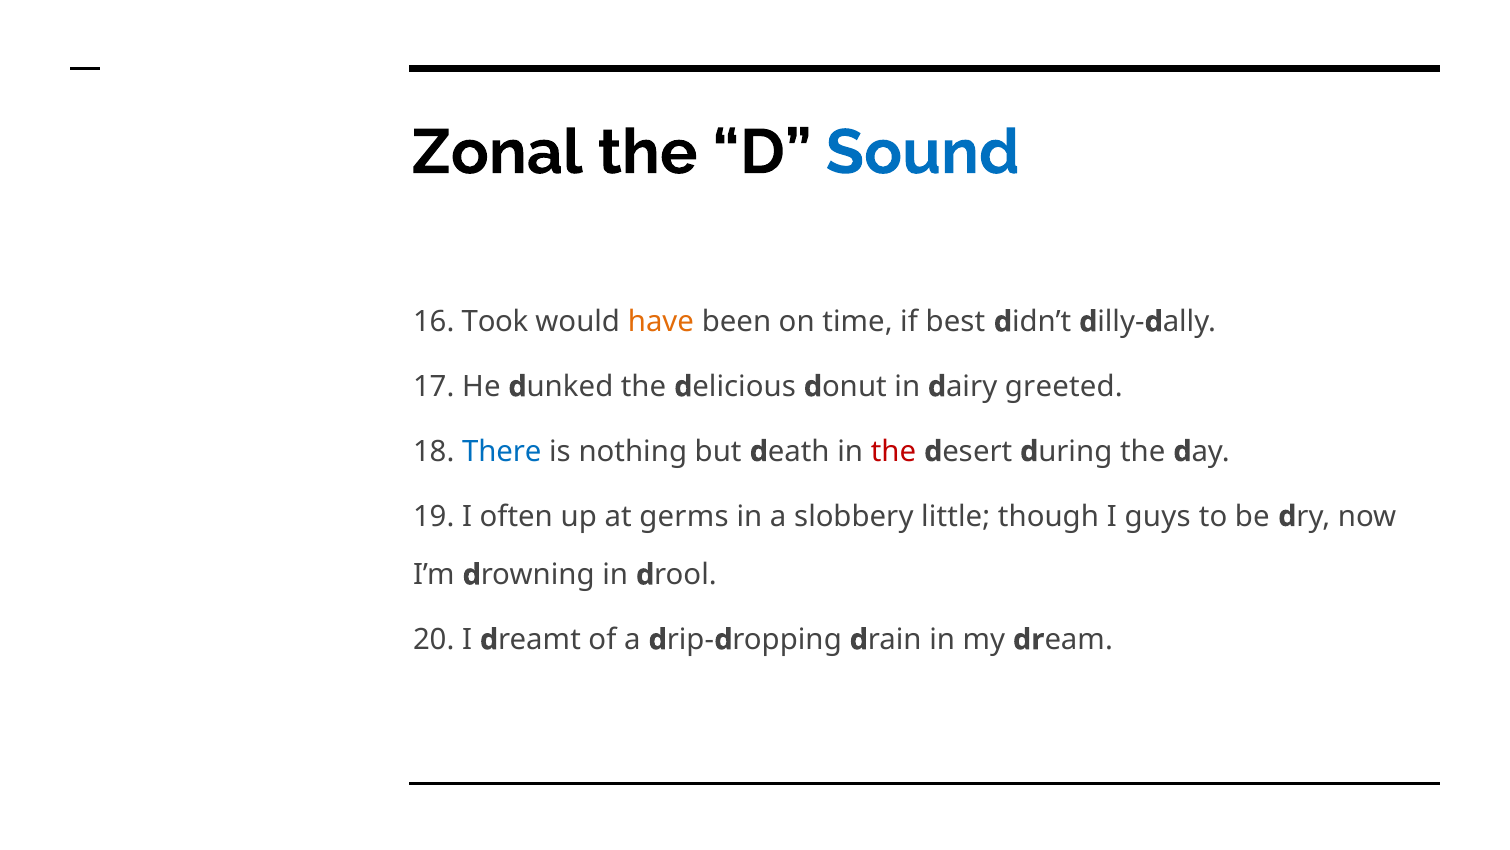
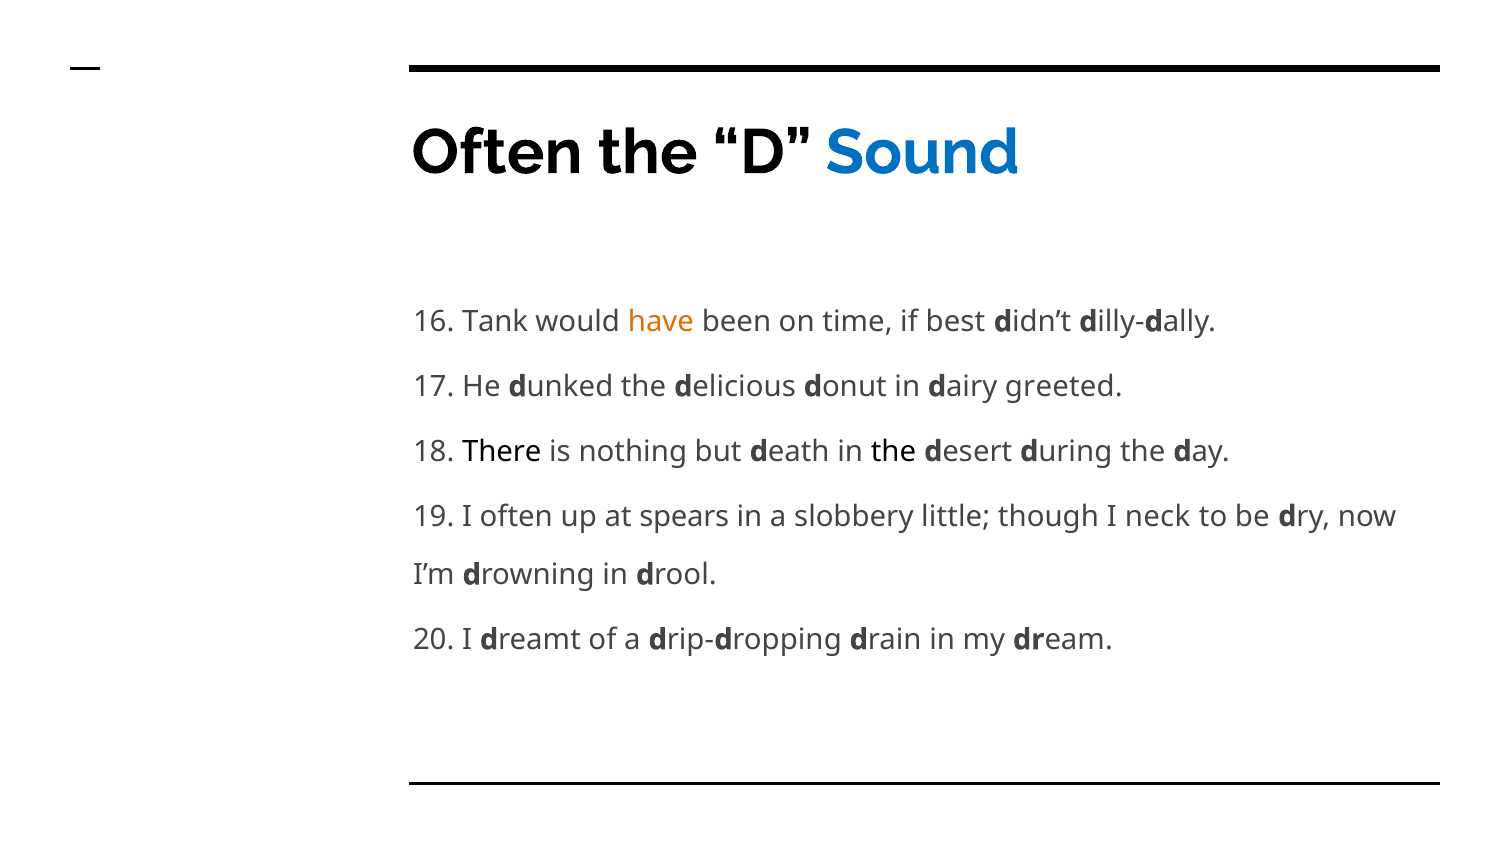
Zonal at (497, 152): Zonal -> Often
Took: Took -> Tank
There colour: blue -> black
the at (894, 451) colour: red -> black
germs: germs -> spears
guys: guys -> neck
